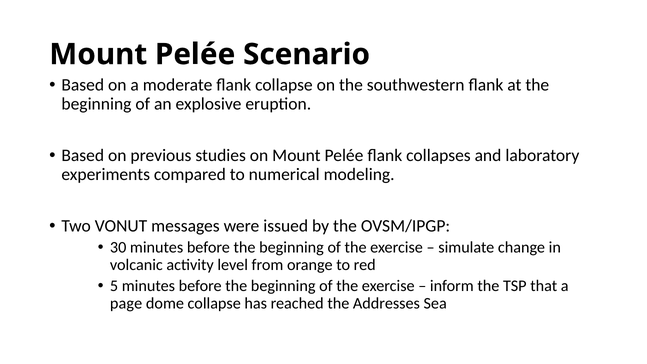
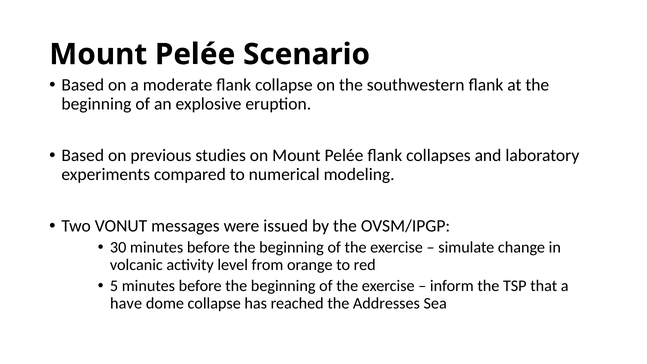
page: page -> have
